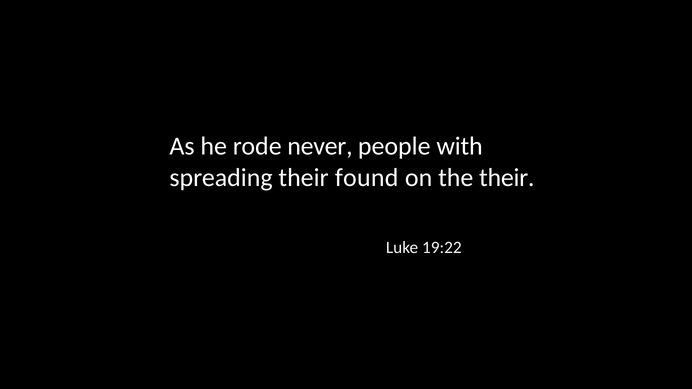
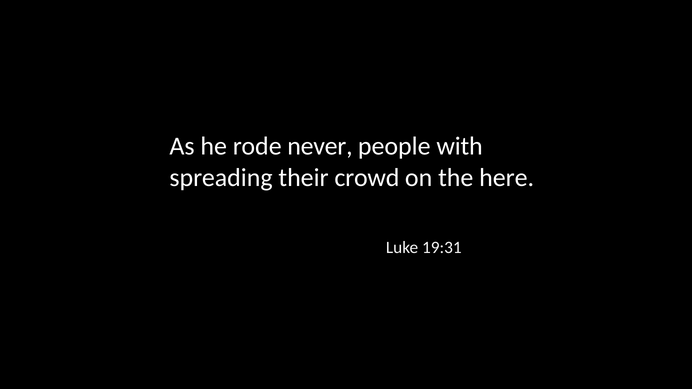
found: found -> crowd
the their: their -> here
19:22: 19:22 -> 19:31
